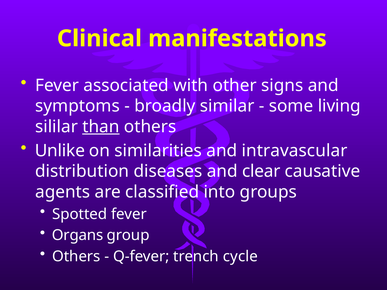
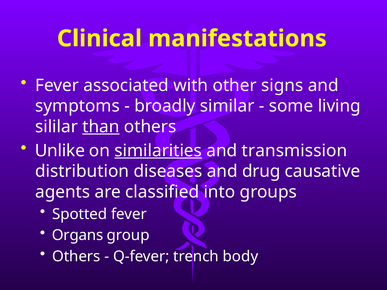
similarities underline: none -> present
intravascular: intravascular -> transmission
clear: clear -> drug
cycle: cycle -> body
